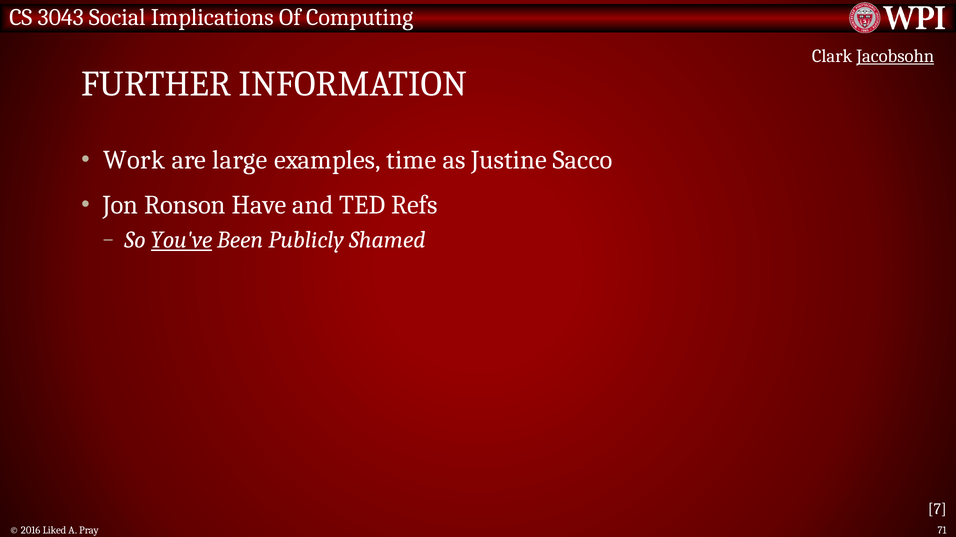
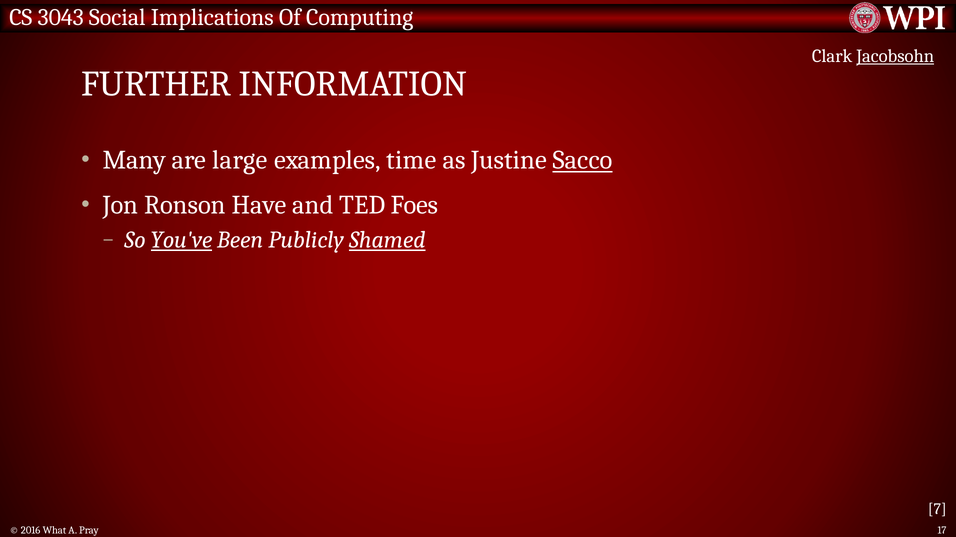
Work: Work -> Many
Sacco underline: none -> present
Refs: Refs -> Foes
Shamed underline: none -> present
Liked: Liked -> What
71: 71 -> 17
